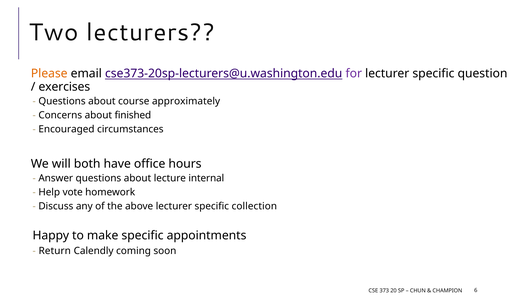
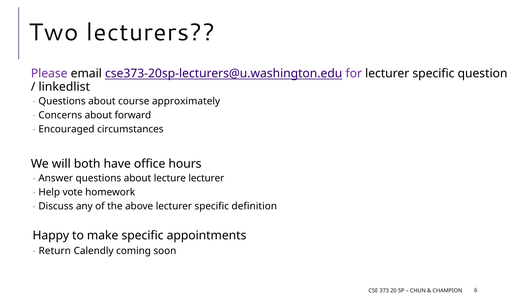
Please colour: orange -> purple
exercises: exercises -> linkedlist
finished: finished -> forward
lecture internal: internal -> lecturer
collection: collection -> definition
